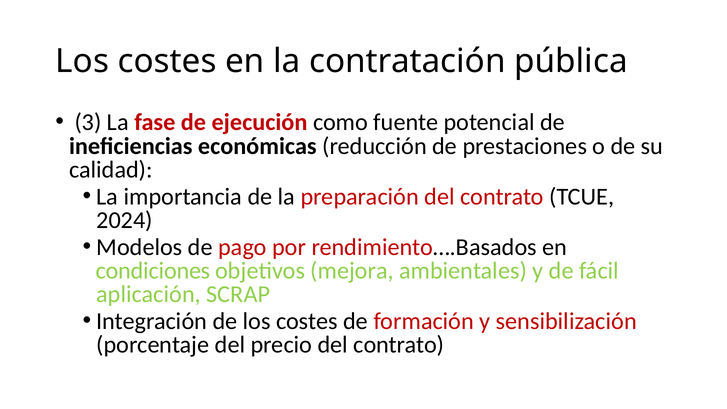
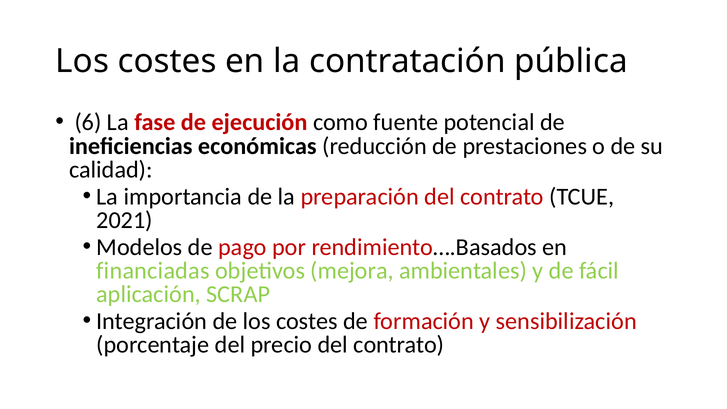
3: 3 -> 6
2024: 2024 -> 2021
condiciones: condiciones -> financiadas
